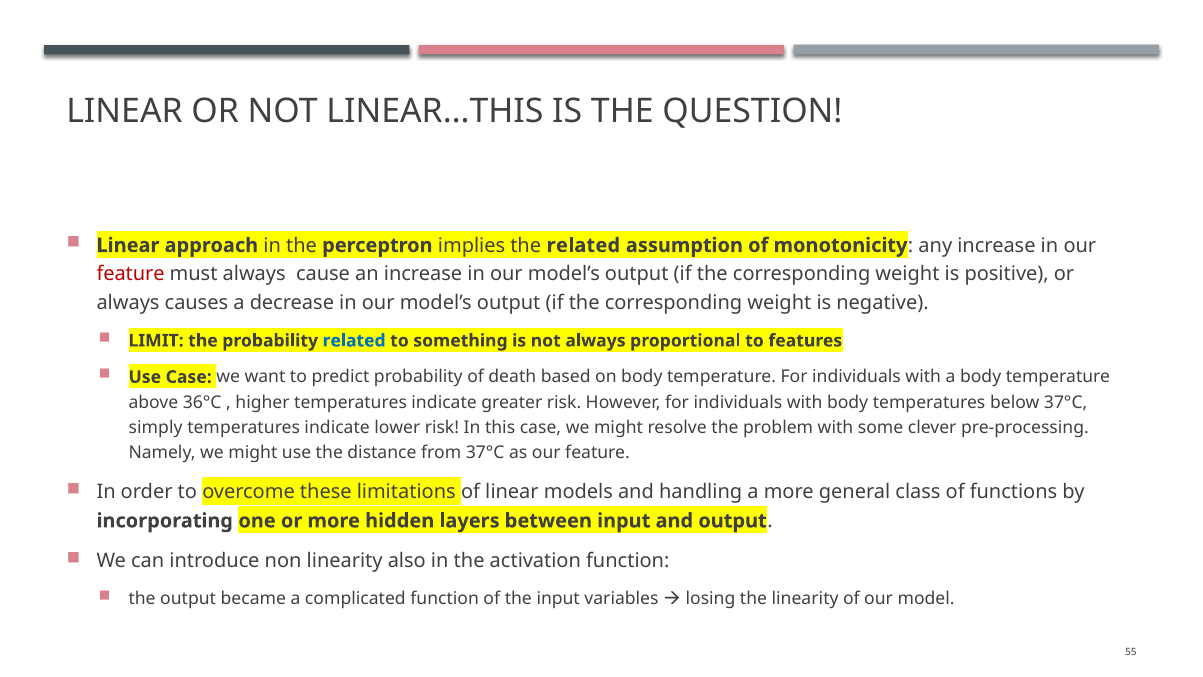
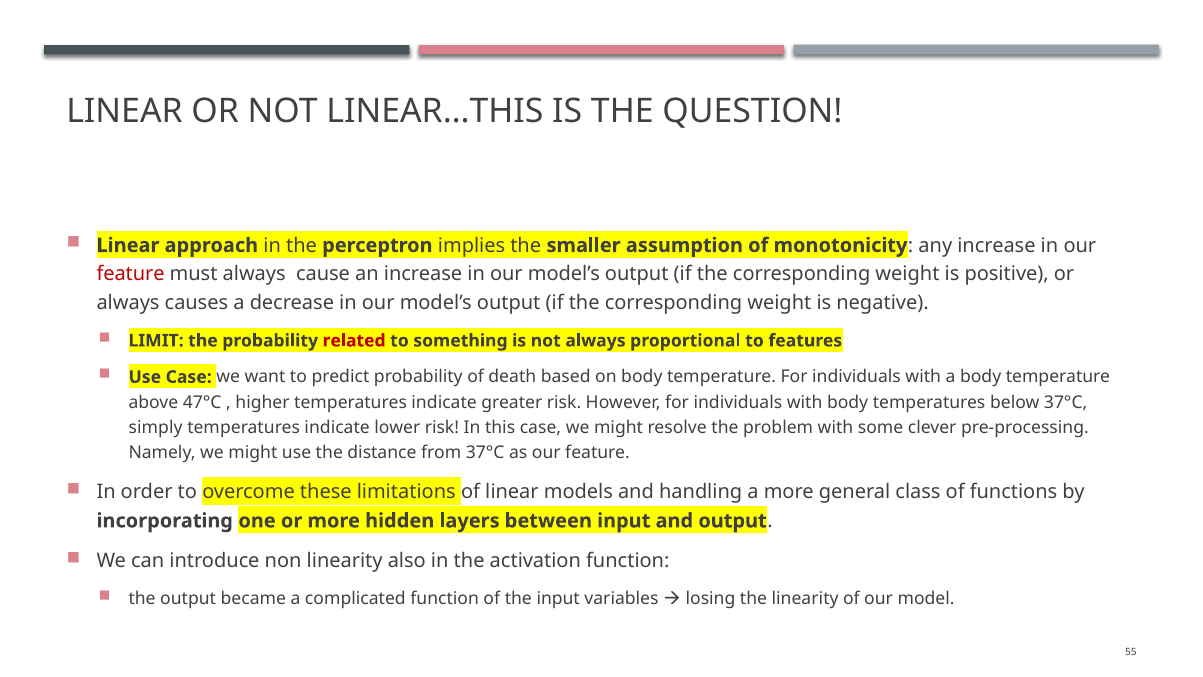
the related: related -> smaller
related at (354, 341) colour: blue -> red
36°C: 36°C -> 47°C
